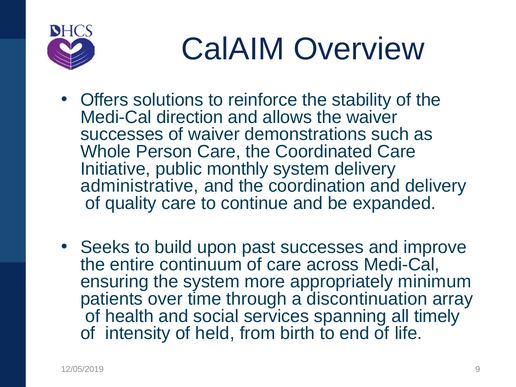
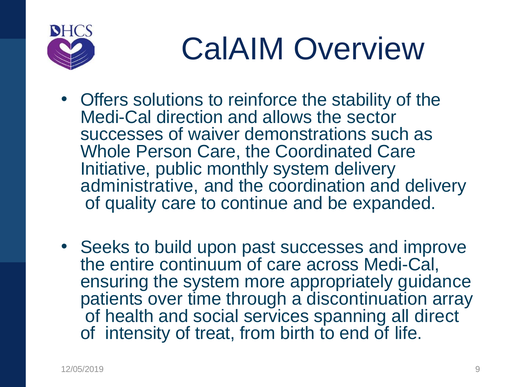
the waiver: waiver -> sector
minimum: minimum -> guidance
timely: timely -> direct
held: held -> treat
